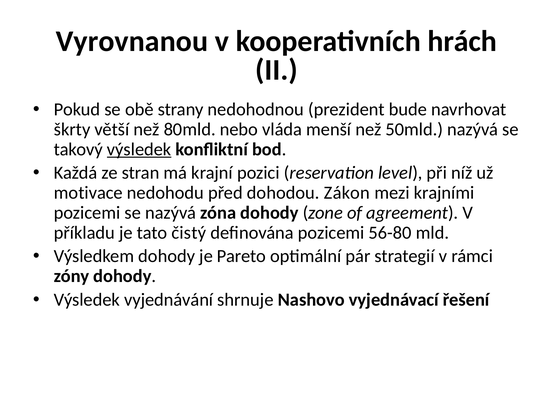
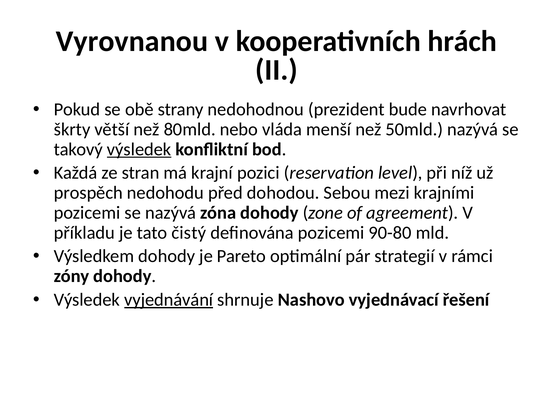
motivace: motivace -> prospěch
Zákon: Zákon -> Sebou
56-80: 56-80 -> 90-80
vyjednávání underline: none -> present
